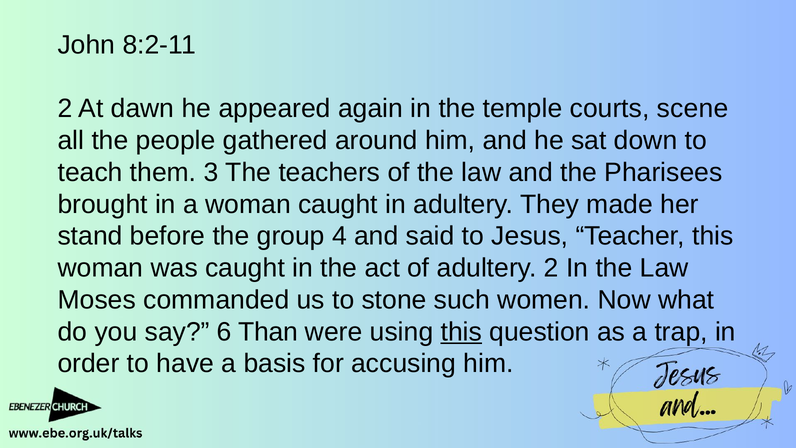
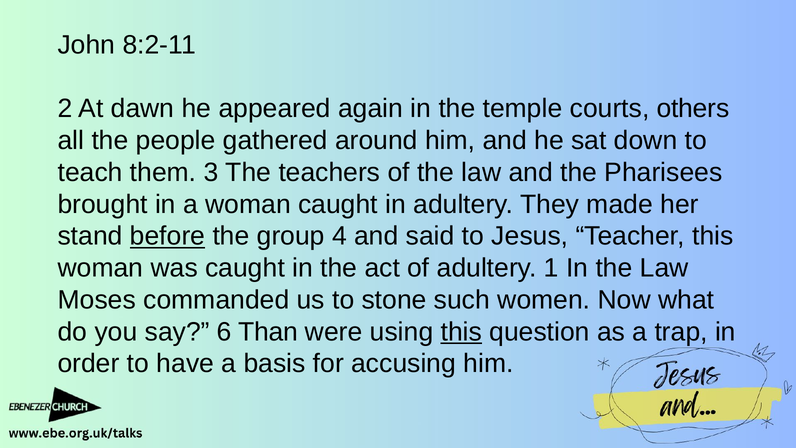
scene: scene -> others
before underline: none -> present
adultery 2: 2 -> 1
